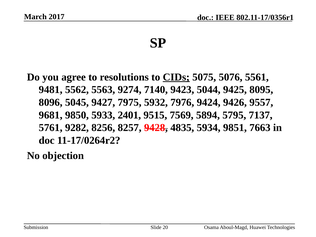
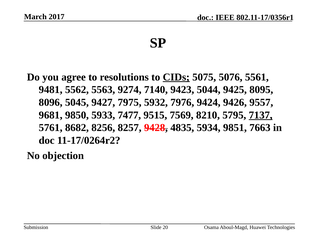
2401: 2401 -> 7477
5894: 5894 -> 8210
7137 underline: none -> present
9282: 9282 -> 8682
